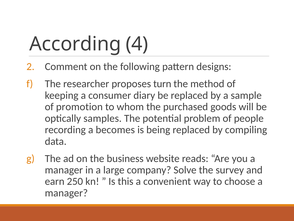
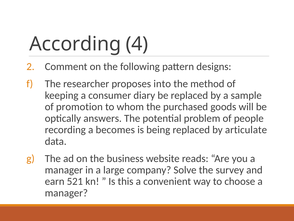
turn: turn -> into
samples: samples -> answers
compiling: compiling -> articulate
250: 250 -> 521
